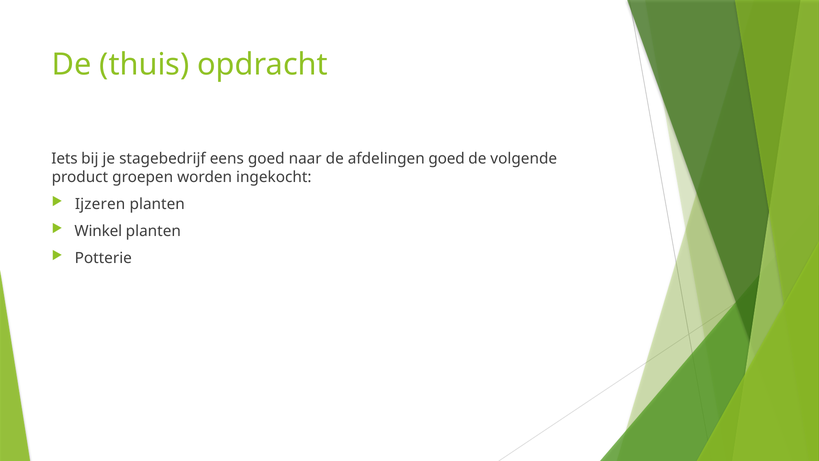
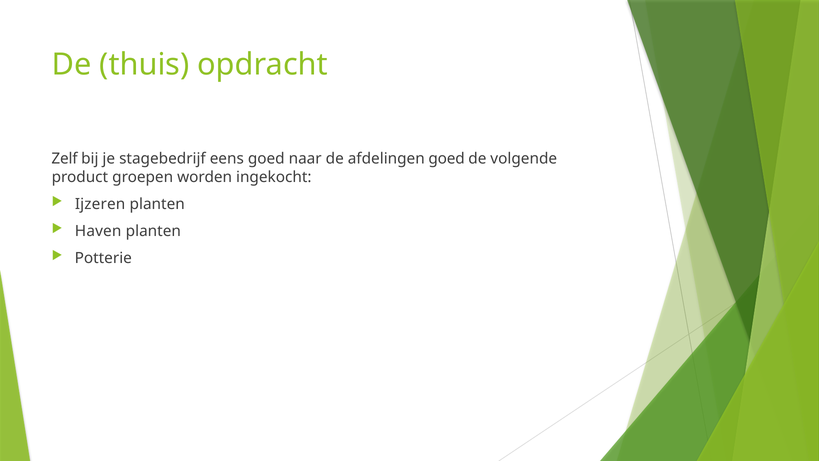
Iets: Iets -> Zelf
Winkel: Winkel -> Haven
